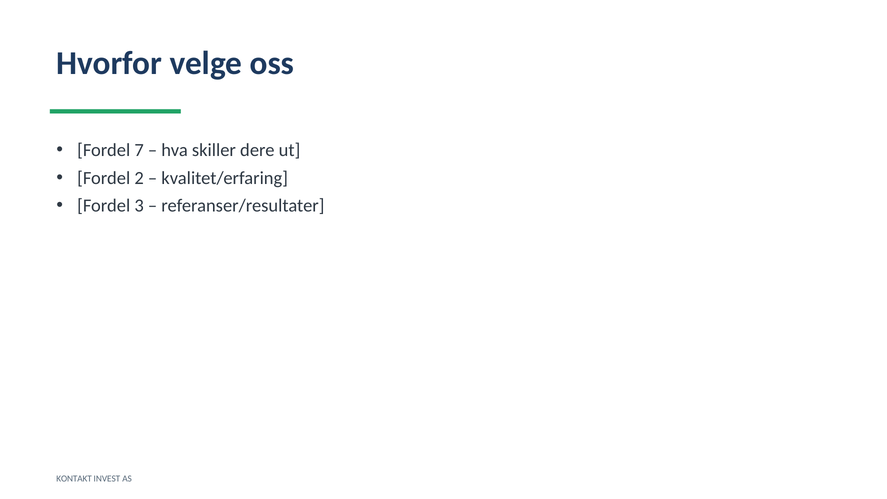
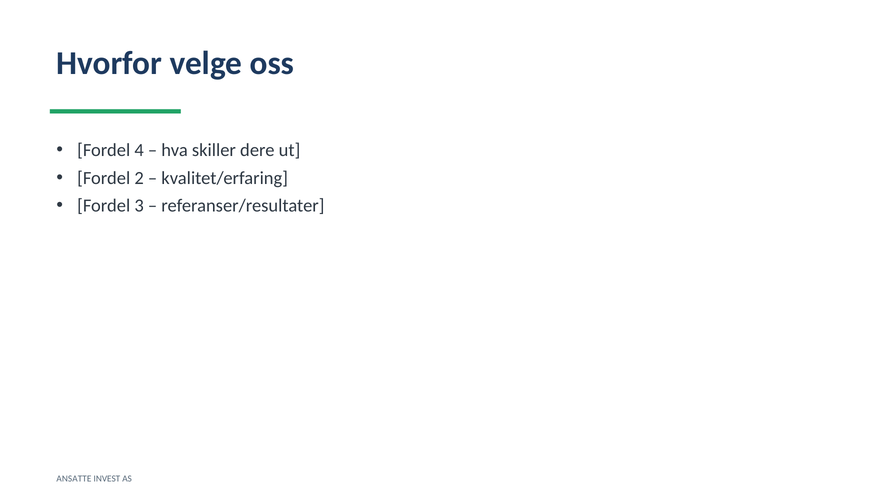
7: 7 -> 4
KONTAKT: KONTAKT -> ANSATTE
